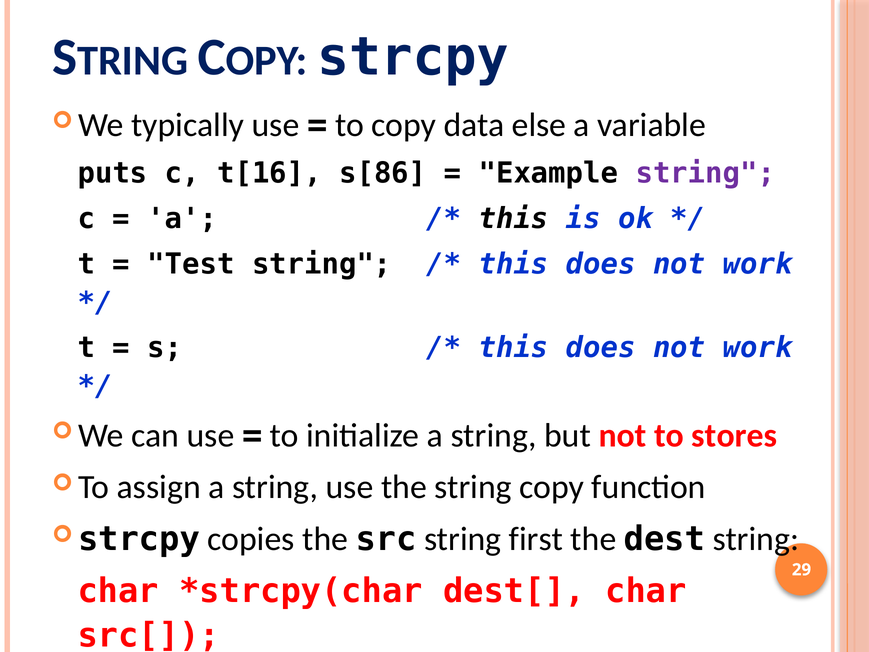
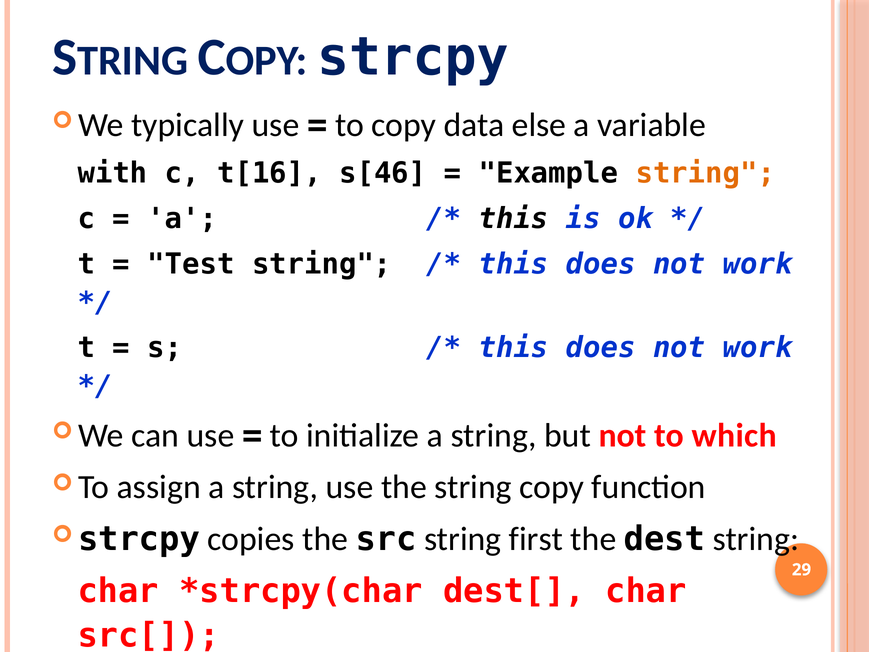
puts: puts -> with
s[86: s[86 -> s[46
string at (705, 173) colour: purple -> orange
stores: stores -> which
